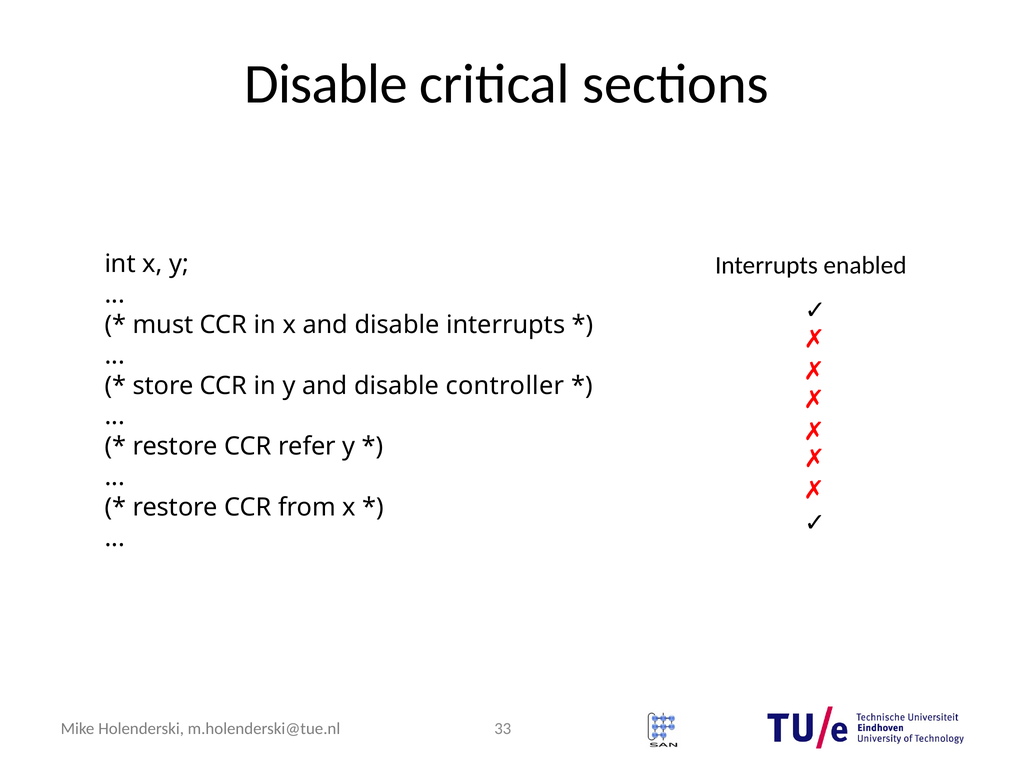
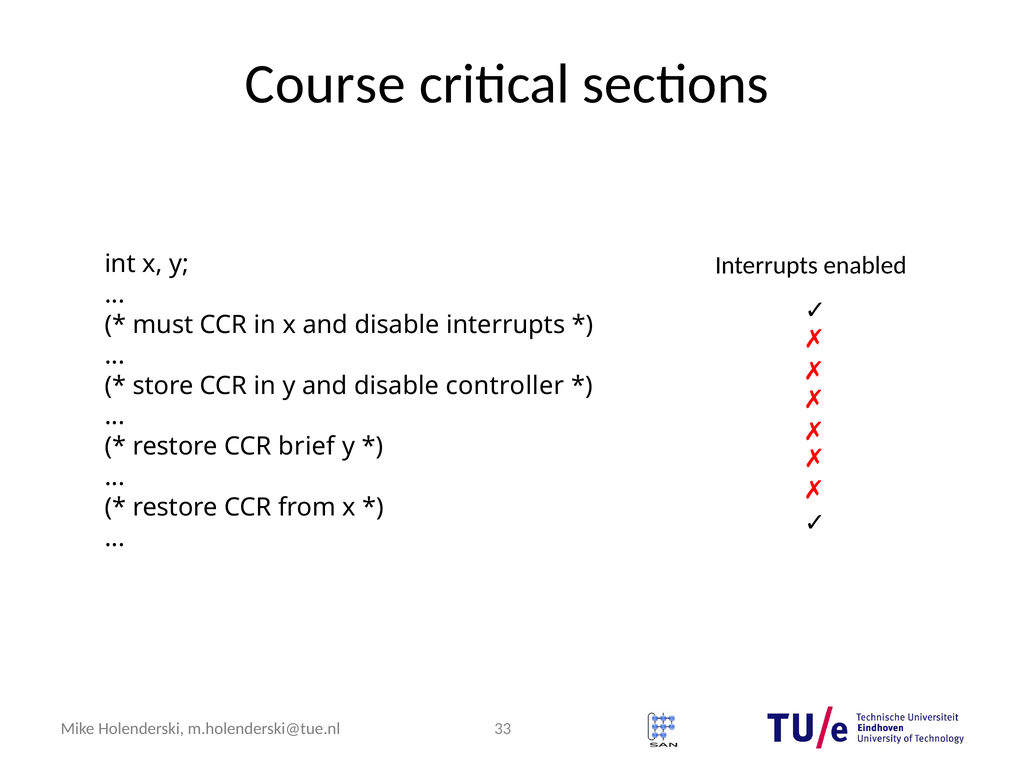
Disable at (326, 84): Disable -> Course
refer: refer -> brief
